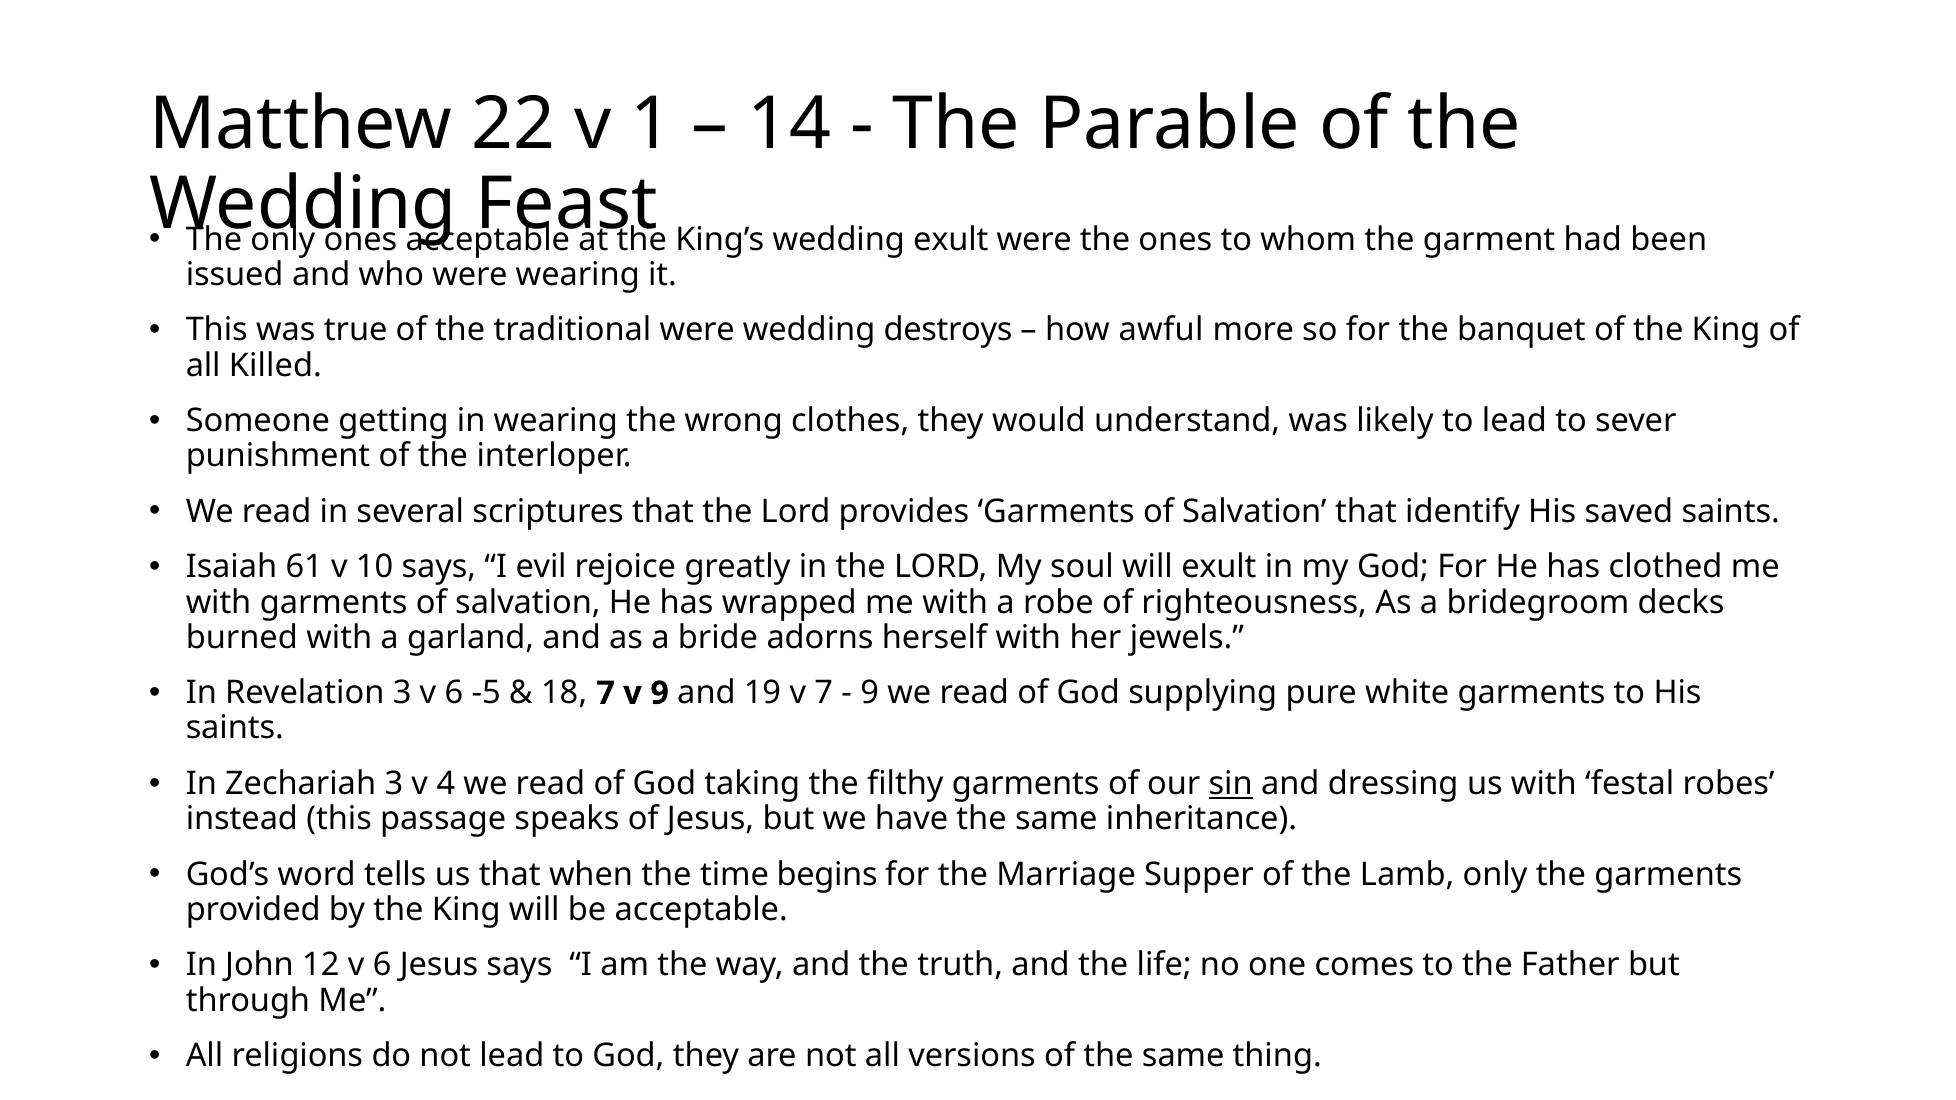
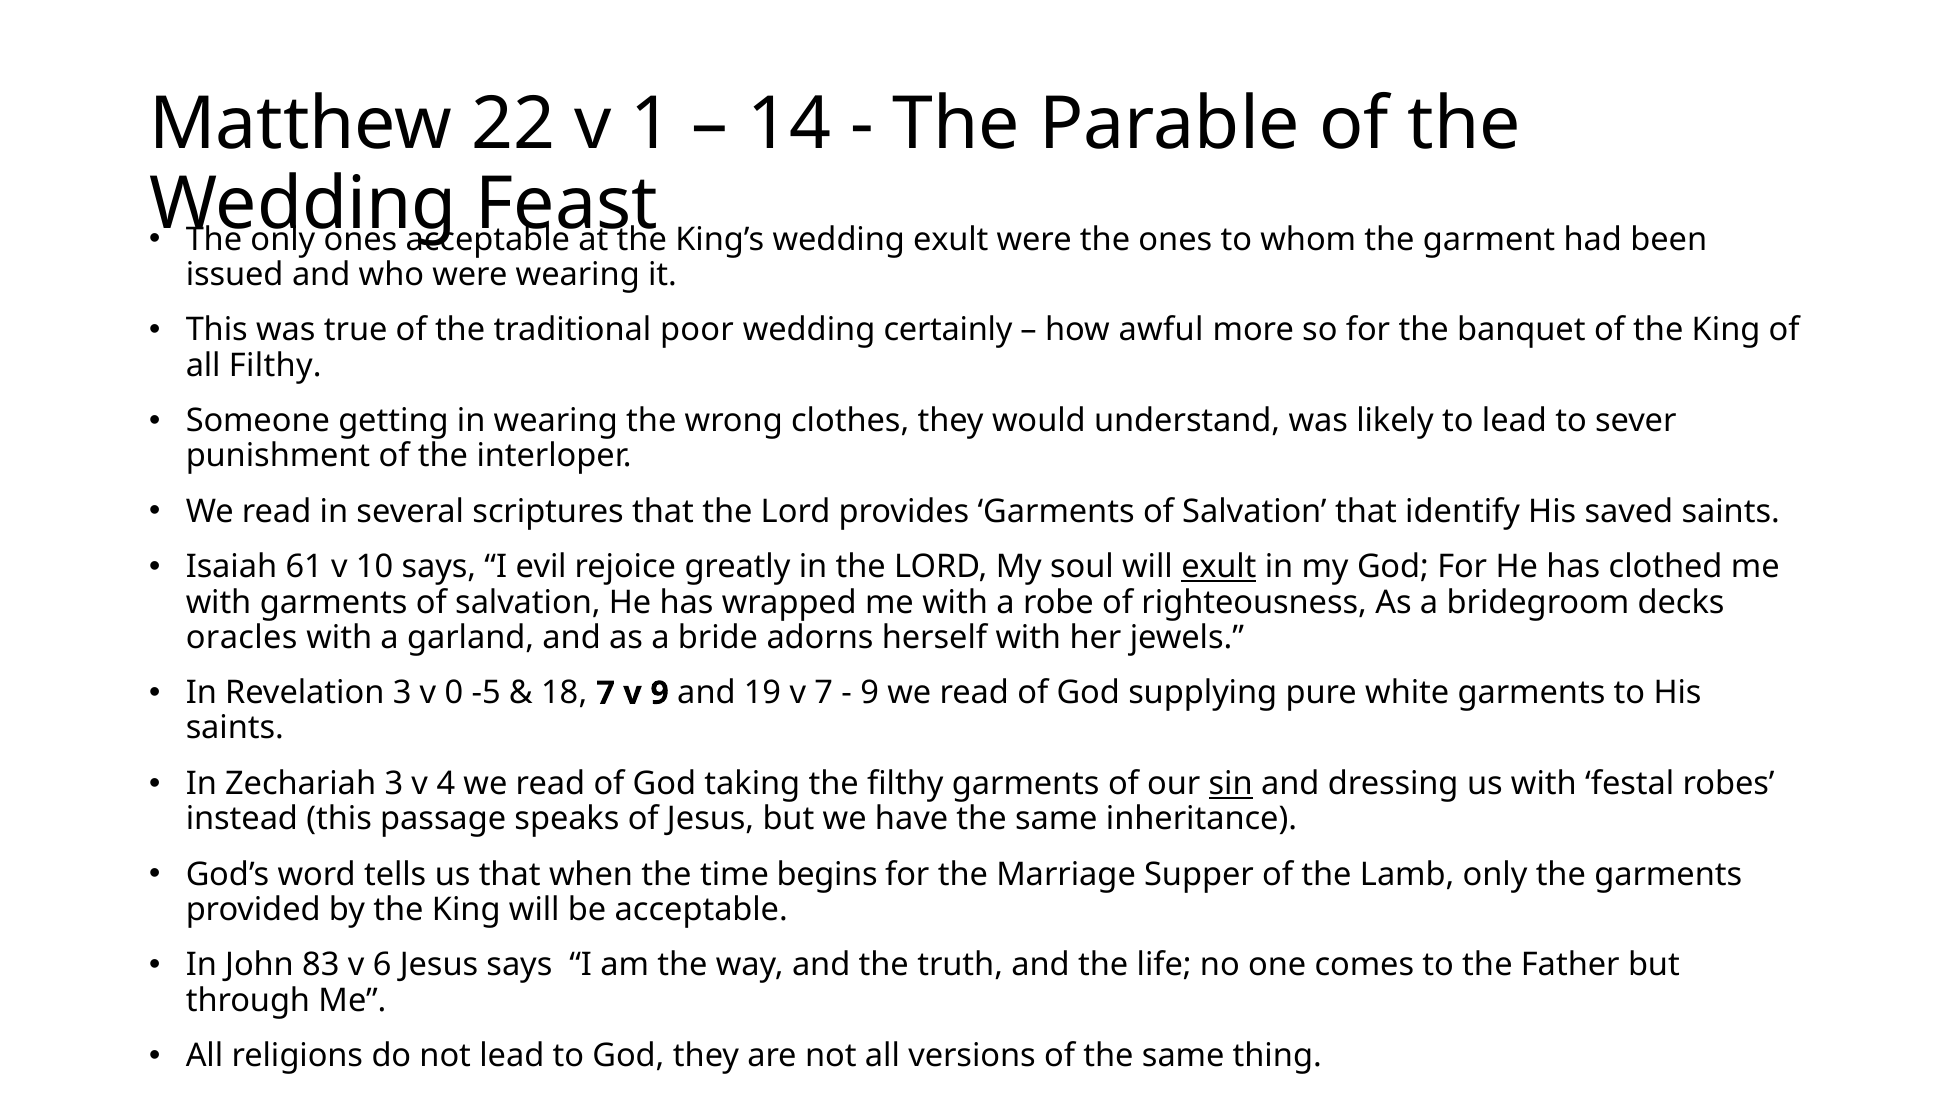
traditional were: were -> poor
destroys: destroys -> certainly
all Killed: Killed -> Filthy
exult at (1219, 567) underline: none -> present
burned: burned -> oracles
3 v 6: 6 -> 0
12: 12 -> 83
